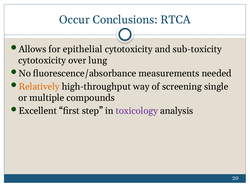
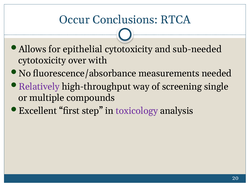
sub-toxicity: sub-toxicity -> sub-needed
lung: lung -> with
Relatively colour: orange -> purple
